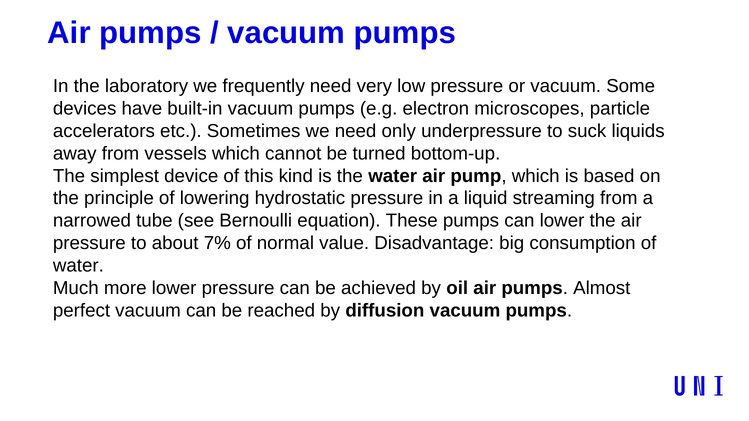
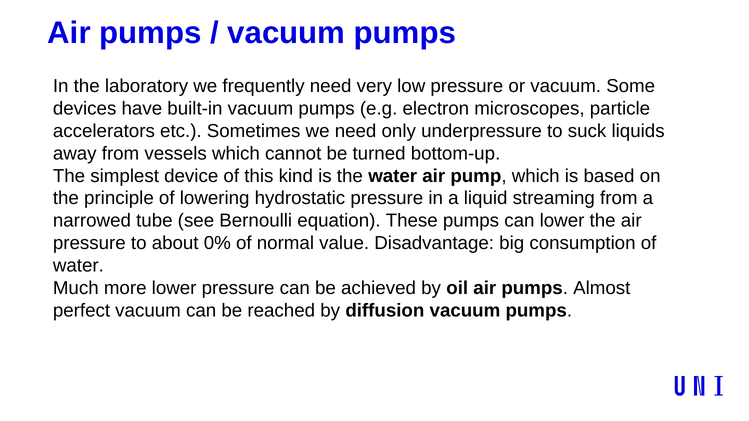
7%: 7% -> 0%
